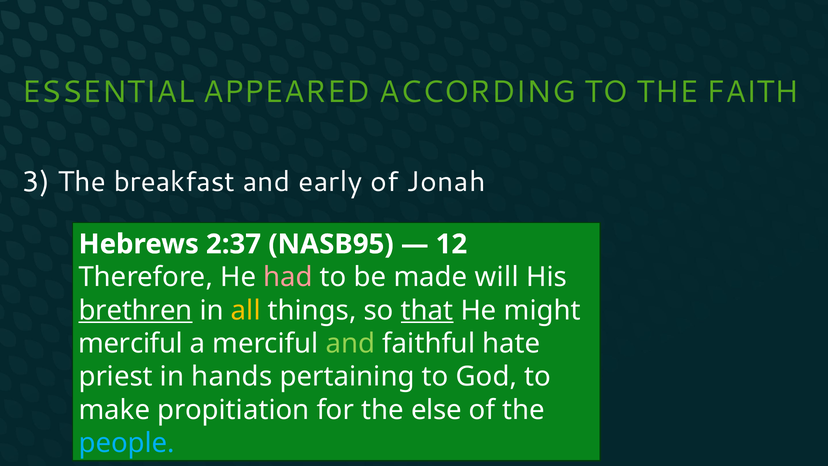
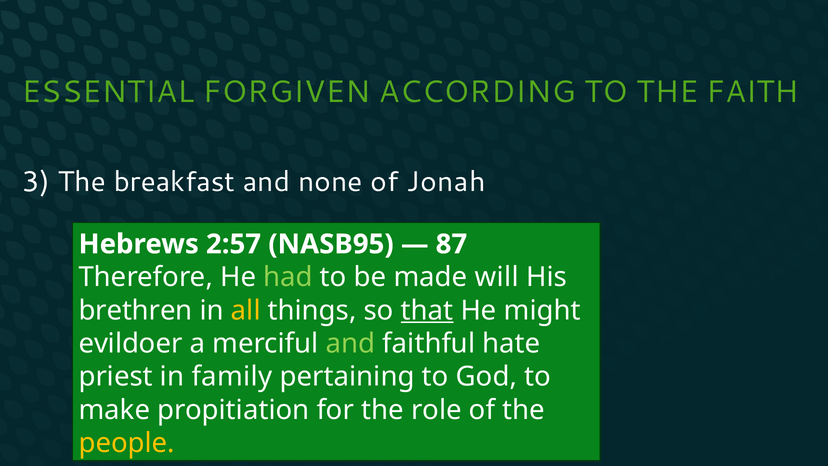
APPEARED: APPEARED -> FORGIVEN
early: early -> none
2:37: 2:37 -> 2:57
12: 12 -> 87
had colour: pink -> light green
brethren underline: present -> none
merciful at (131, 343): merciful -> evildoer
hands: hands -> family
else: else -> role
people colour: light blue -> yellow
